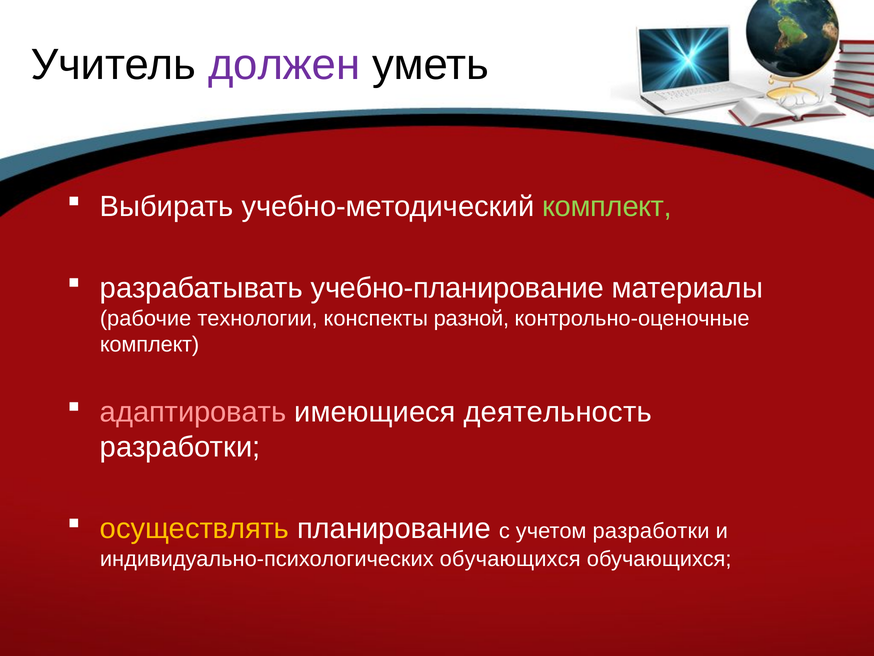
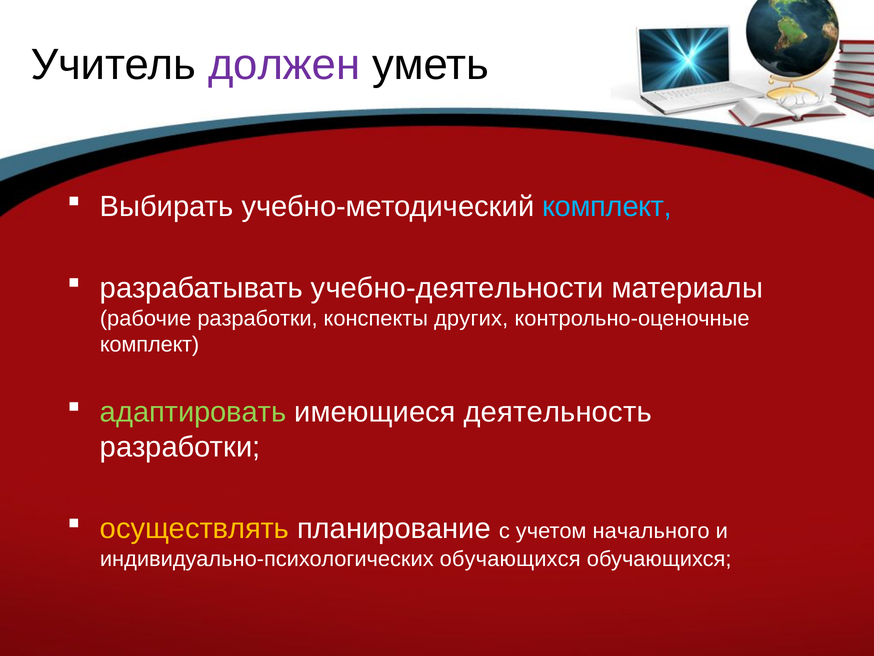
комплект at (607, 207) colour: light green -> light blue
учебно-планирование: учебно-планирование -> учебно-деятельности
рабочие технологии: технологии -> разработки
разной: разной -> других
адаптировать colour: pink -> light green
учетом разработки: разработки -> начального
